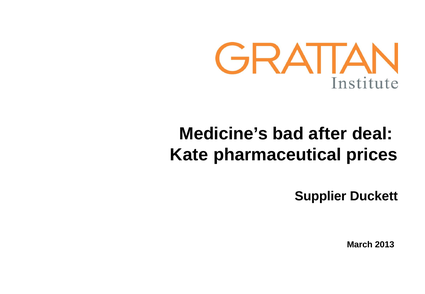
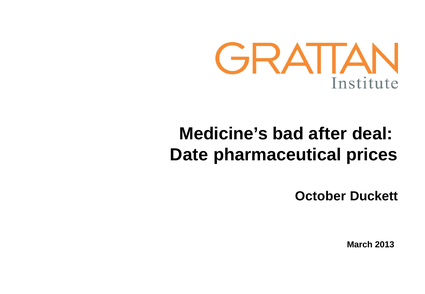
Kate: Kate -> Date
Supplier: Supplier -> October
